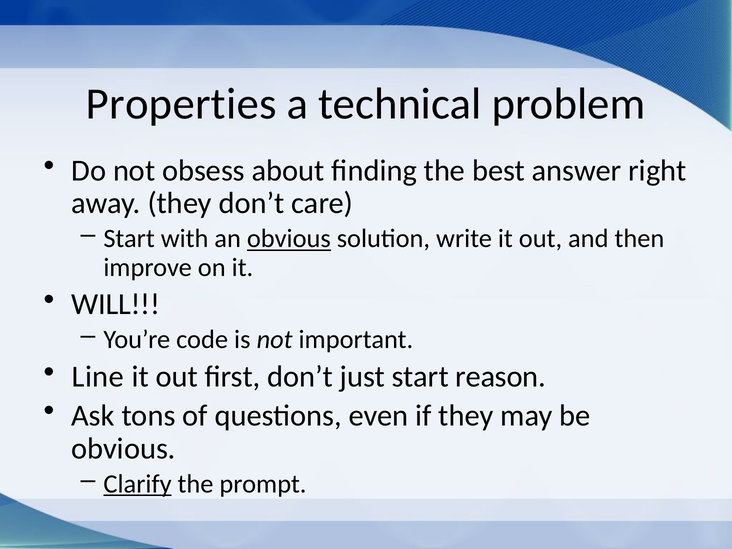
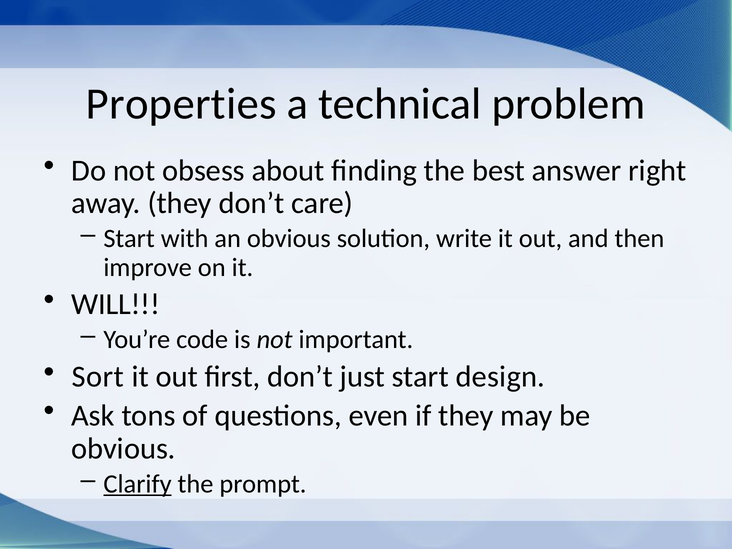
obvious at (289, 239) underline: present -> none
Line: Line -> Sort
reason: reason -> design
